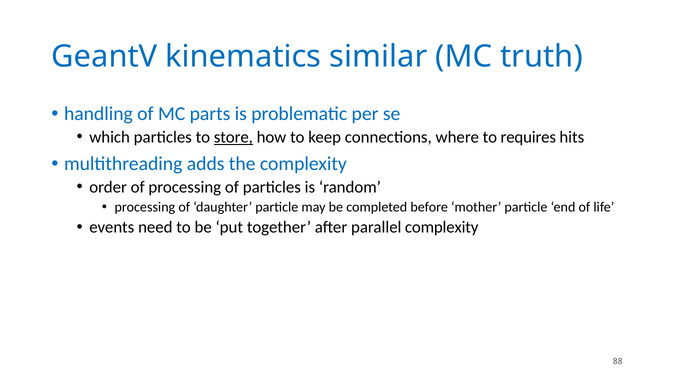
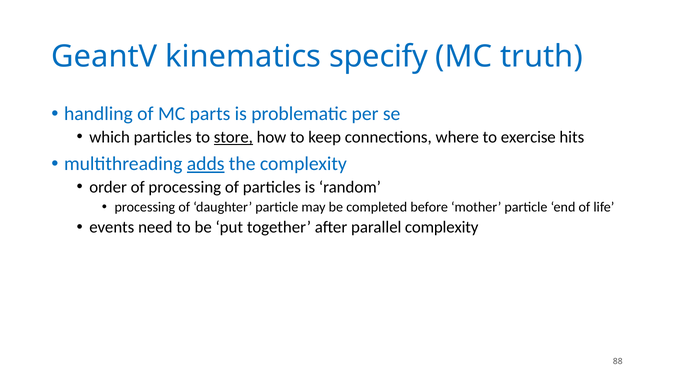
similar: similar -> specify
requires: requires -> exercise
adds underline: none -> present
